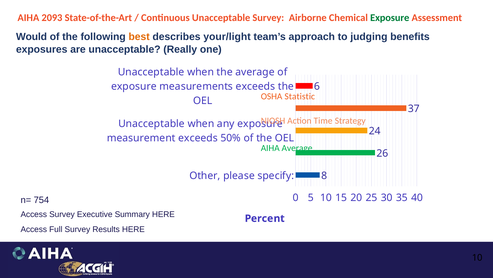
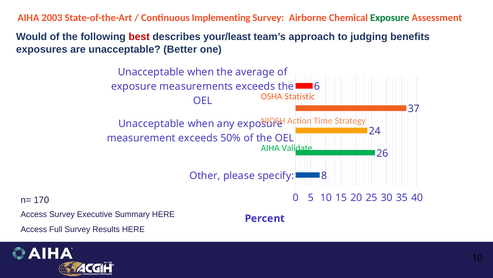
2093: 2093 -> 2003
Continuous Unacceptable: Unacceptable -> Implementing
best colour: orange -> red
your/light: your/light -> your/least
Really: Really -> Better
AIHA Average: Average -> Validate
754: 754 -> 170
